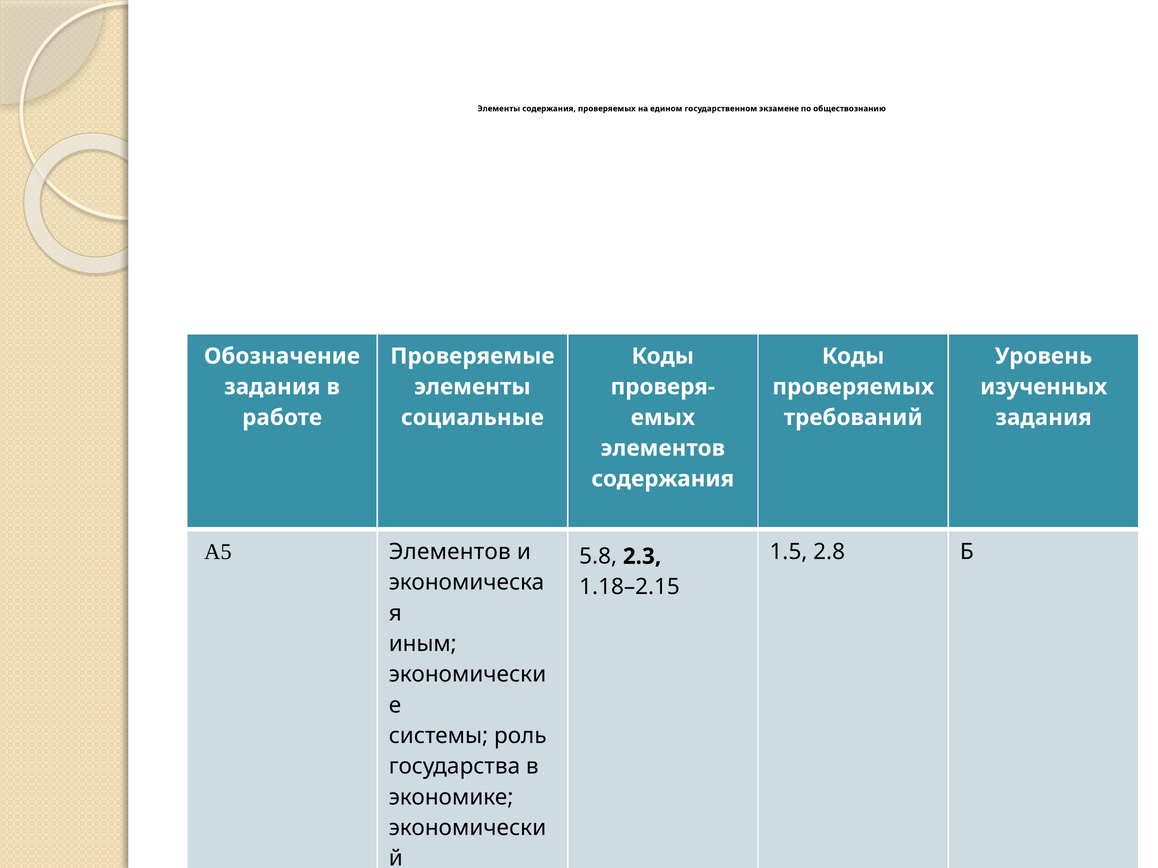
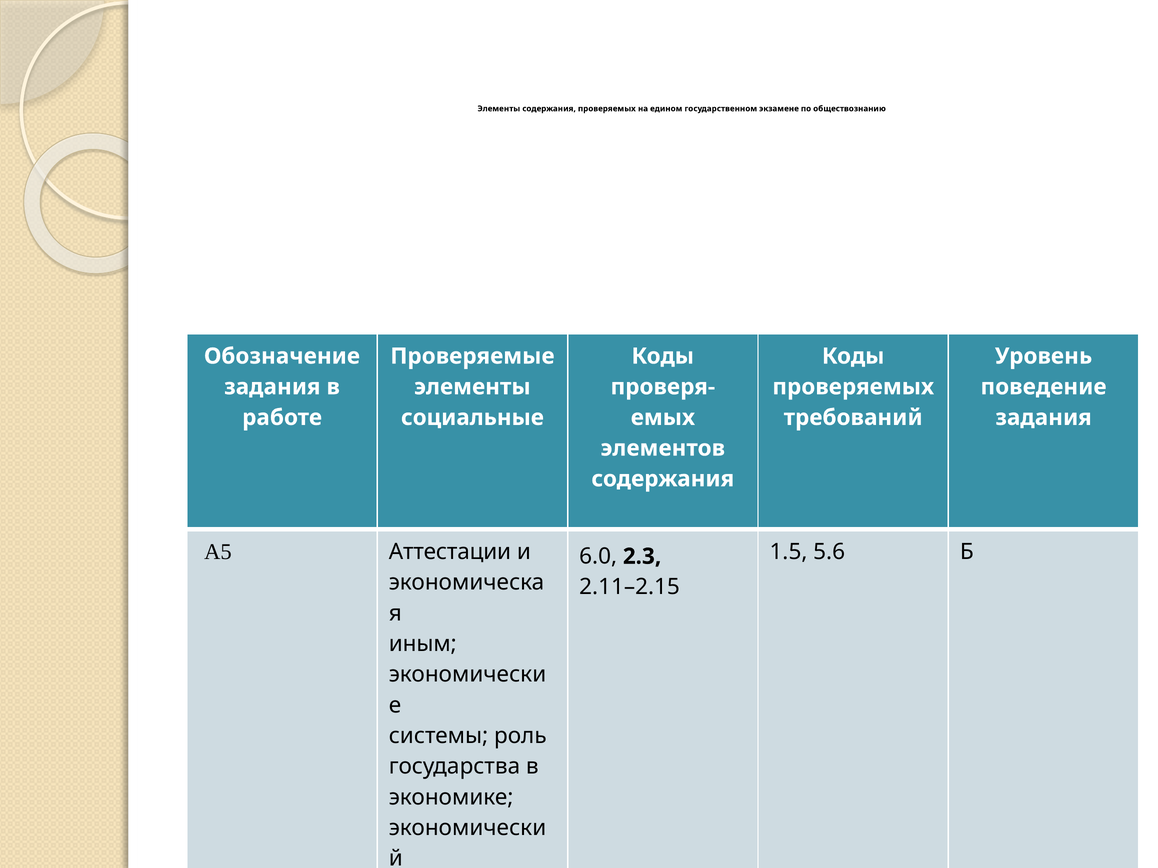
изученных: изученных -> поведение
А5 Элементов: Элементов -> Аттестации
2.8: 2.8 -> 5.6
5.8: 5.8 -> 6.0
1.18–2.15: 1.18–2.15 -> 2.11–2.15
